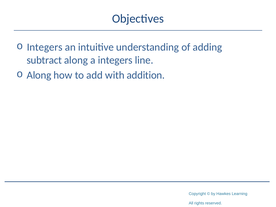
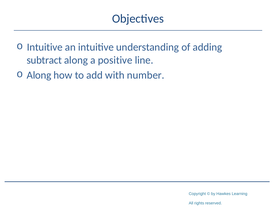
Integers at (45, 47): Integers -> Intuitive
a integers: integers -> positive
addition: addition -> number
